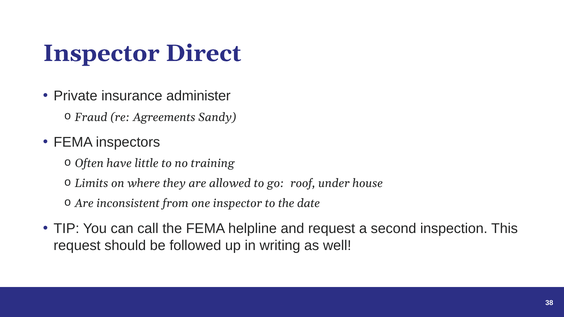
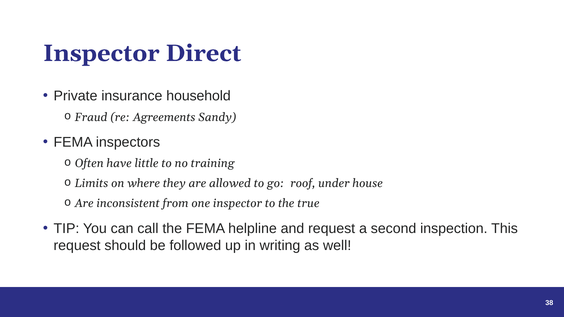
administer: administer -> household
date: date -> true
